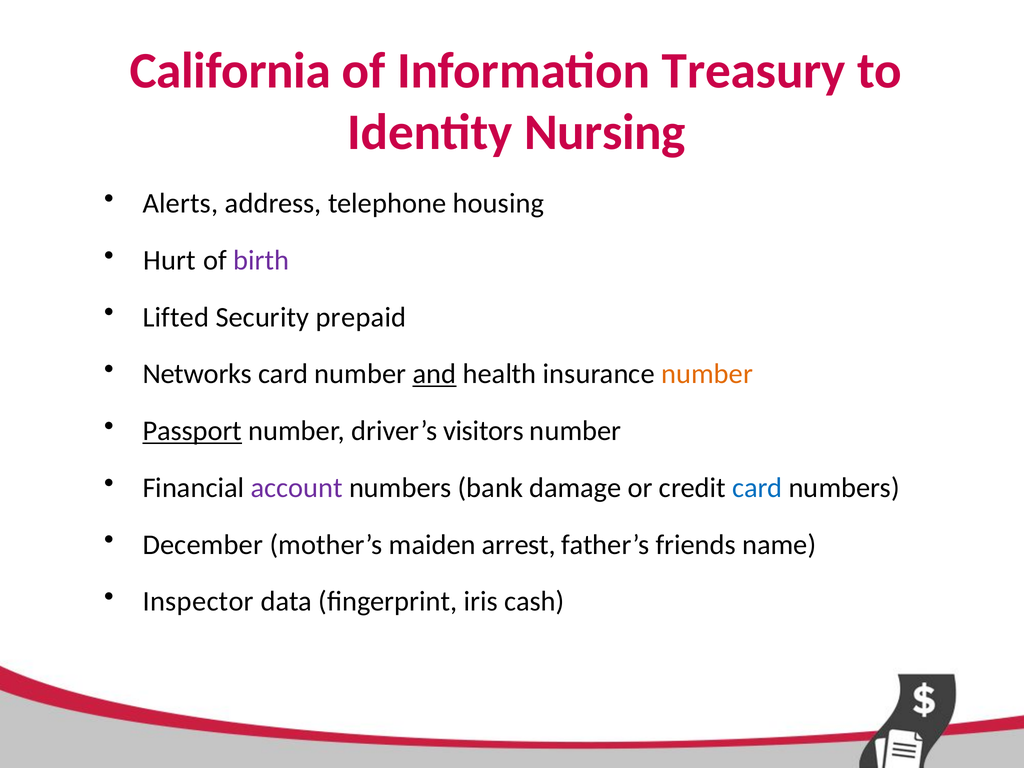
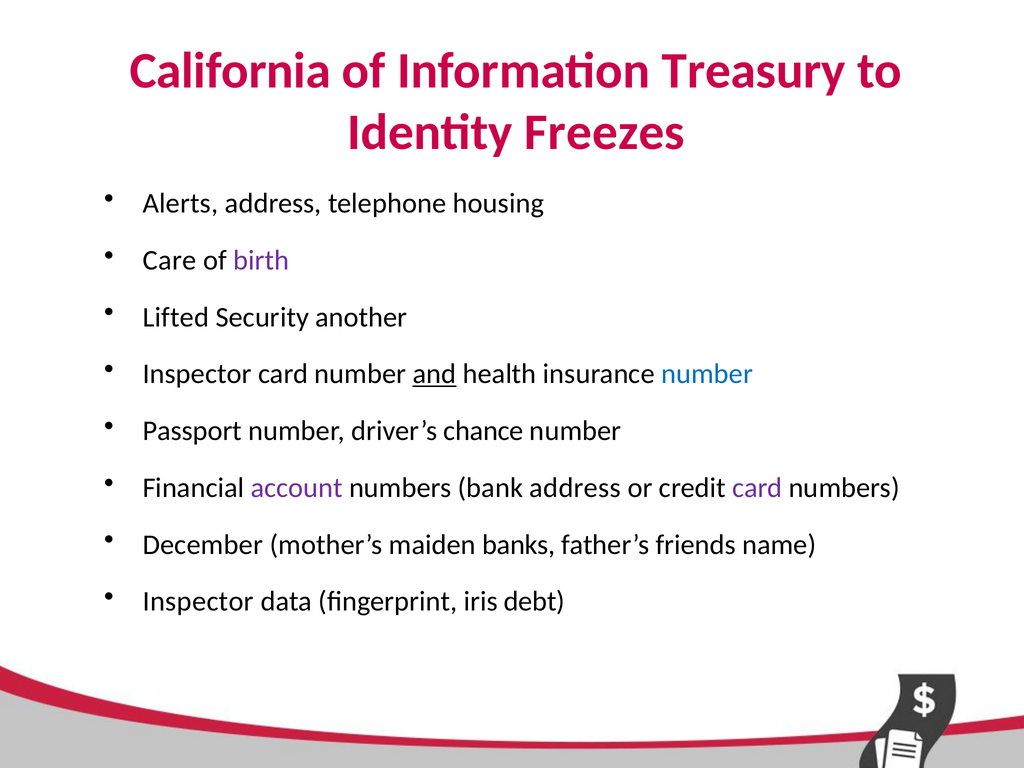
Nursing: Nursing -> Freezes
Hurt: Hurt -> Care
prepaid: prepaid -> another
Networks at (197, 374): Networks -> Inspector
number at (707, 374) colour: orange -> blue
Passport underline: present -> none
visitors: visitors -> chance
bank damage: damage -> address
card at (757, 488) colour: blue -> purple
arrest: arrest -> banks
cash: cash -> debt
